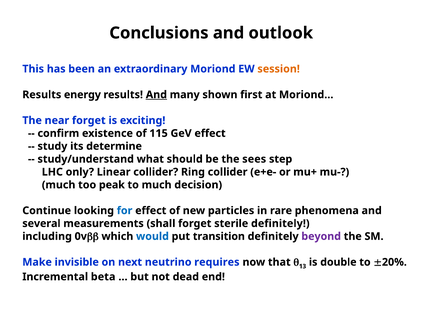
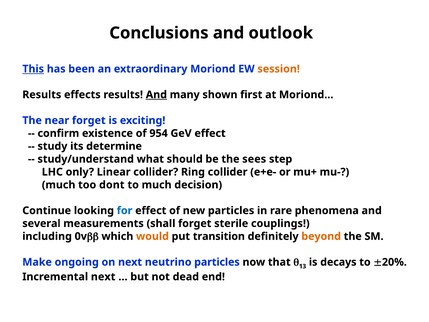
This underline: none -> present
energy: energy -> effects
115: 115 -> 954
peak: peak -> dont
sterile definitely: definitely -> couplings
would colour: blue -> orange
beyond colour: purple -> orange
invisible: invisible -> ongoing
neutrino requires: requires -> particles
double: double -> decays
Incremental beta: beta -> next
